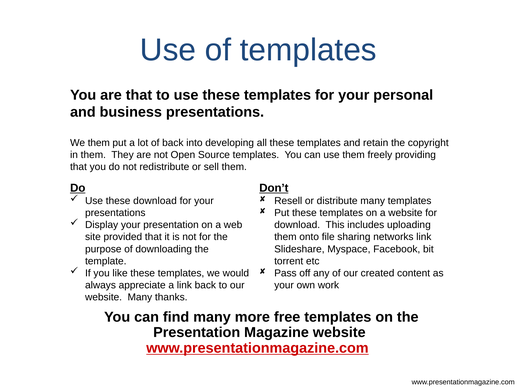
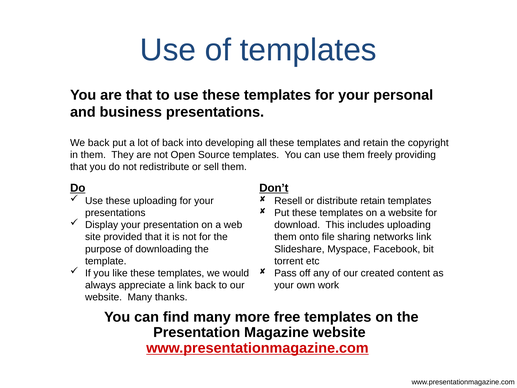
We them: them -> back
these download: download -> uploading
distribute many: many -> retain
